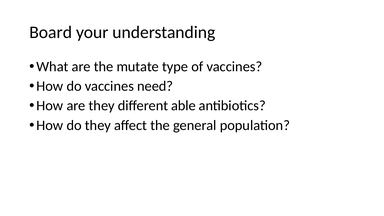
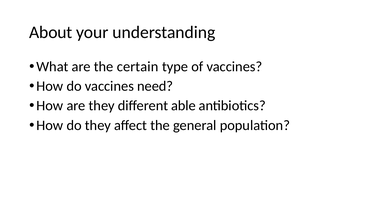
Board: Board -> About
mutate: mutate -> certain
